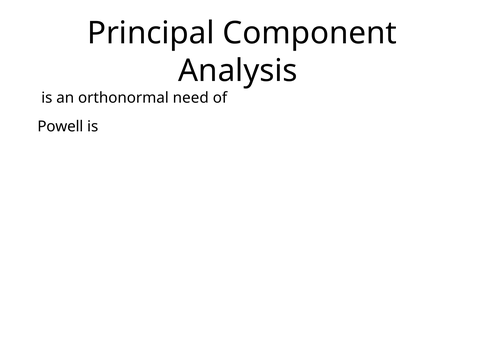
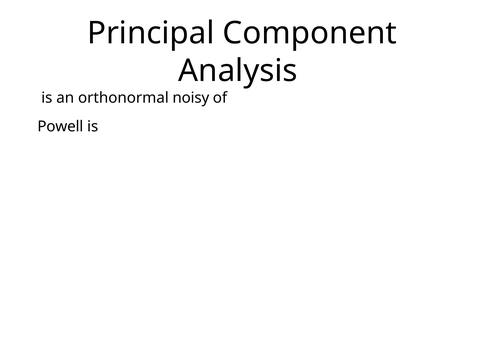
need: need -> noisy
